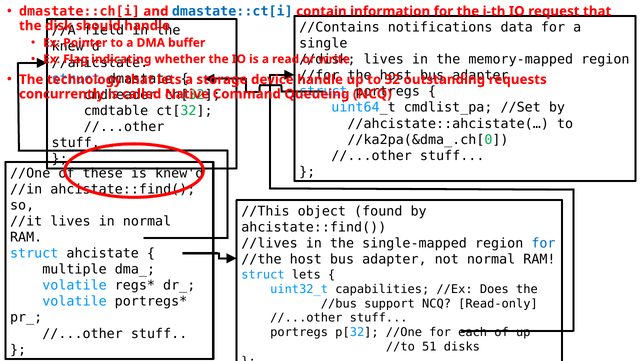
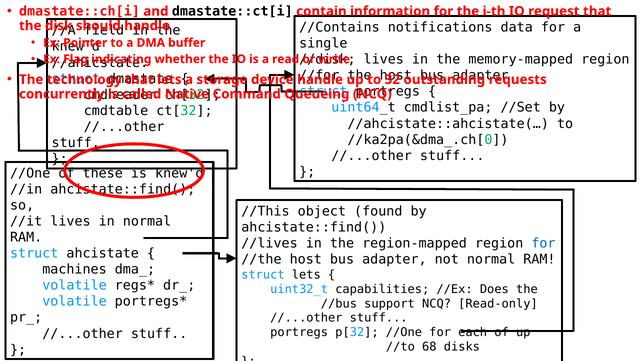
dmastate::ct[i colour: blue -> black
single-mapped: single-mapped -> region-mapped
multiple: multiple -> machines
51: 51 -> 68
